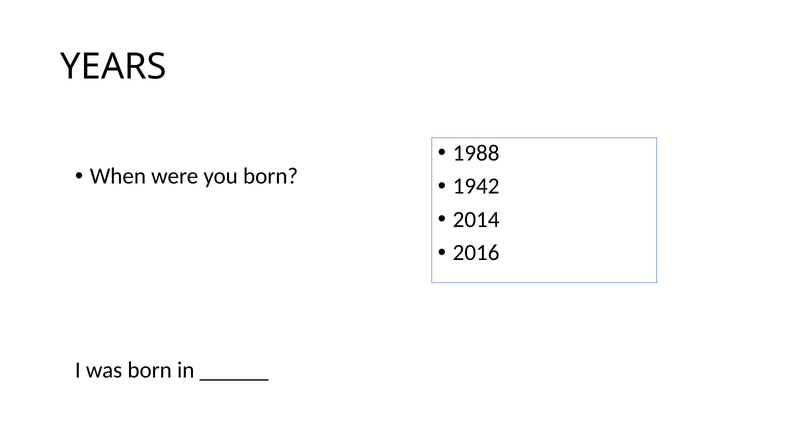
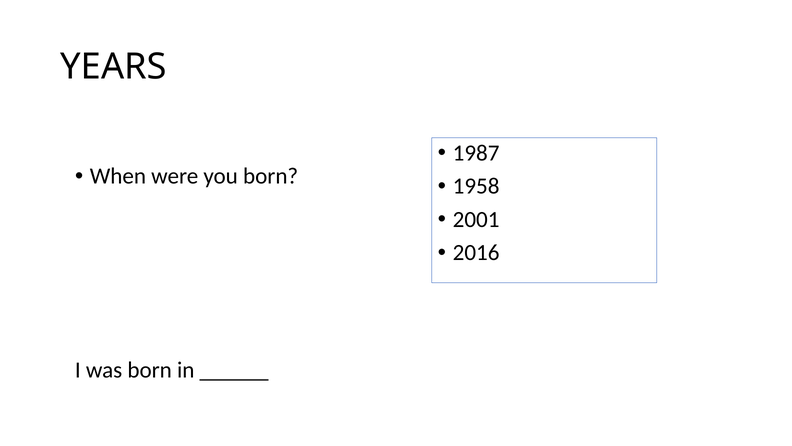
1988: 1988 -> 1987
1942: 1942 -> 1958
2014: 2014 -> 2001
